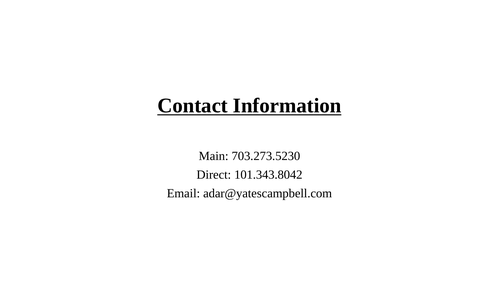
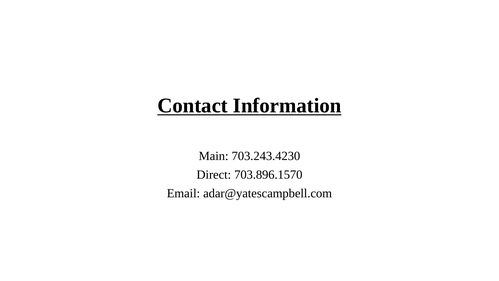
703.273.5230: 703.273.5230 -> 703.243.4230
101.343.8042: 101.343.8042 -> 703.896.1570
